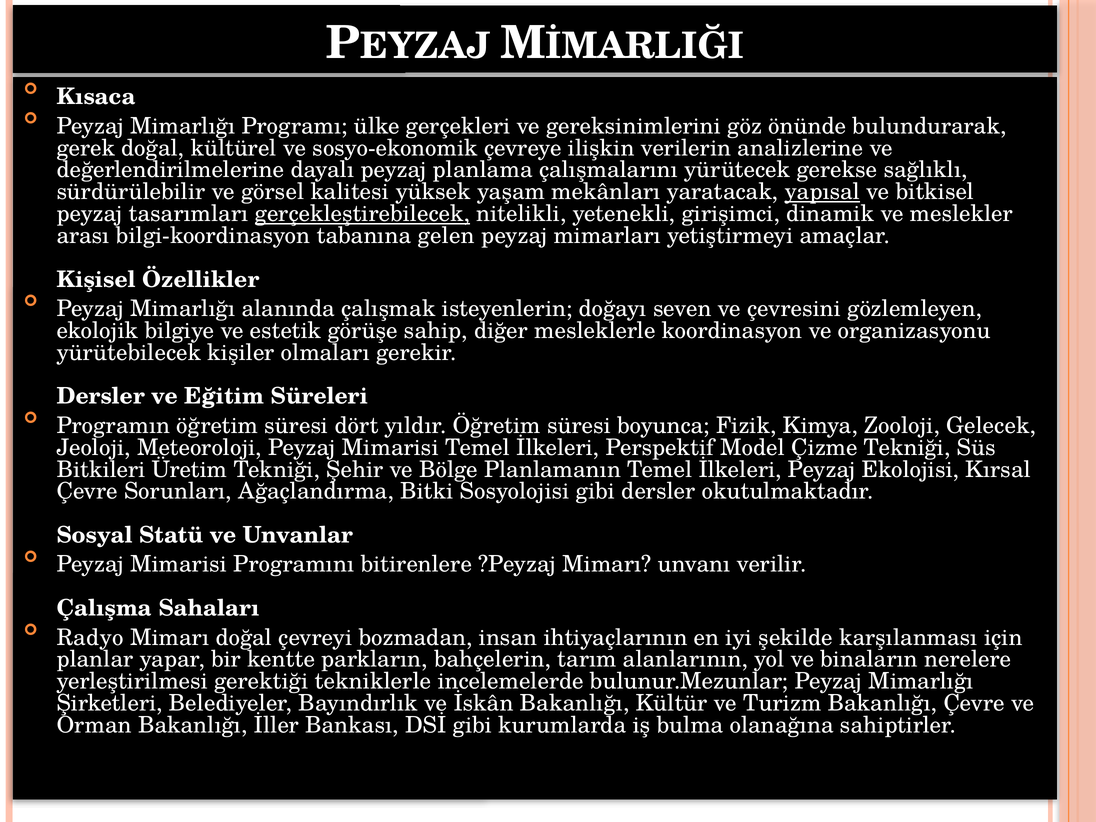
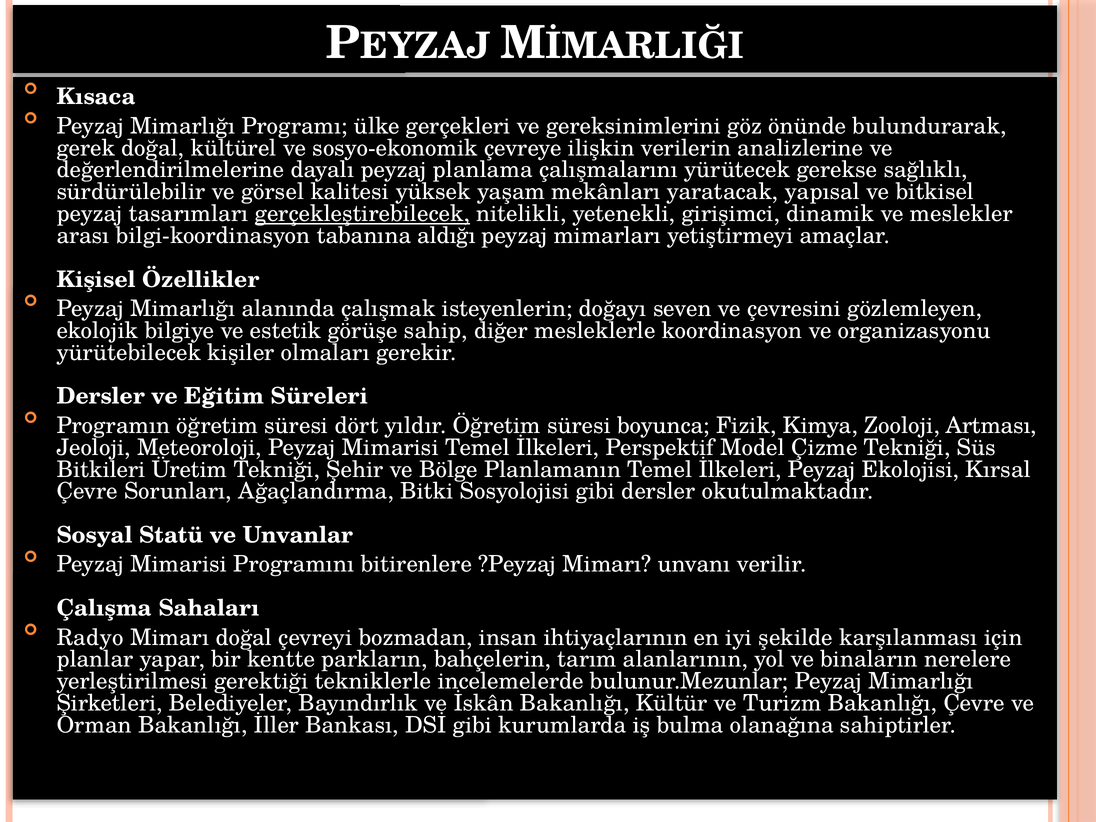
yapısal underline: present -> none
gelen: gelen -> aldığı
Gelecek: Gelecek -> Artması
